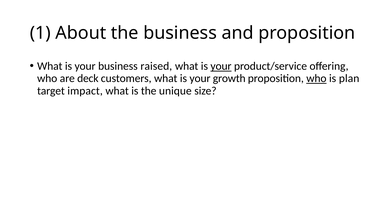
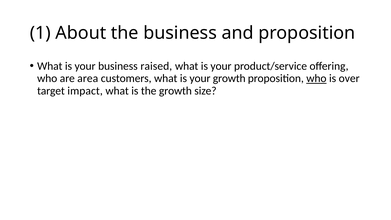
your at (221, 66) underline: present -> none
deck: deck -> area
plan: plan -> over
the unique: unique -> growth
